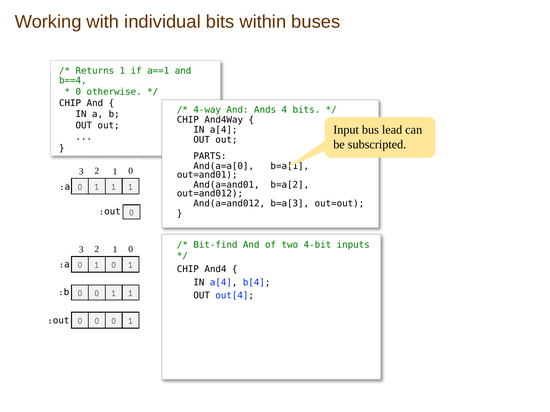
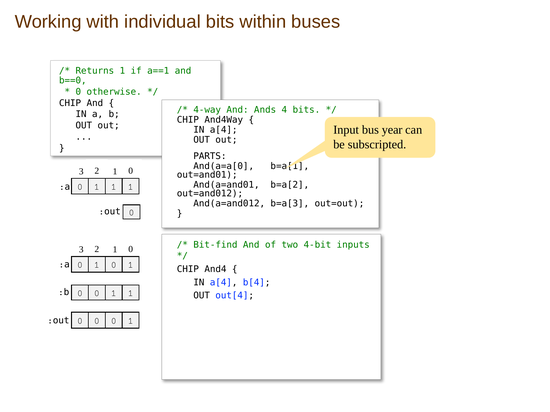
b==4: b==4 -> b==0
lead: lead -> year
